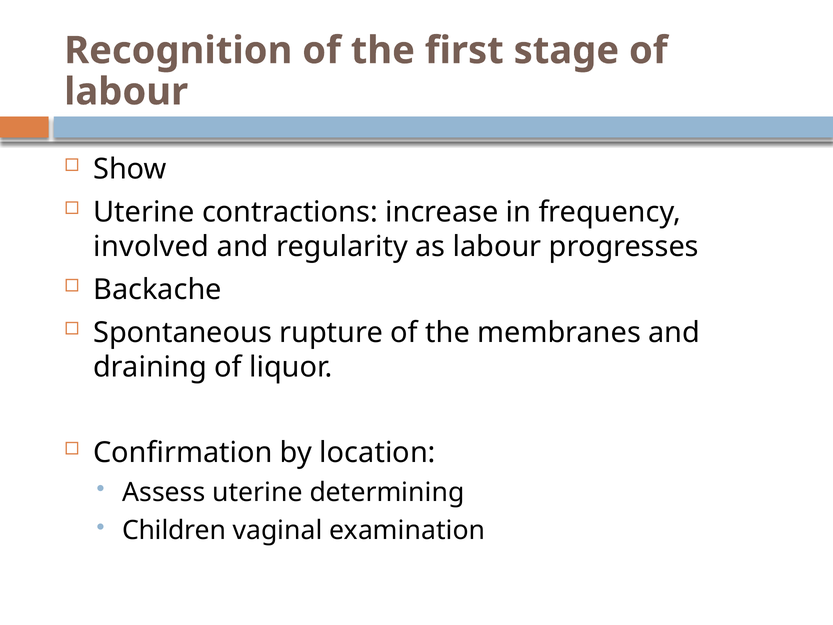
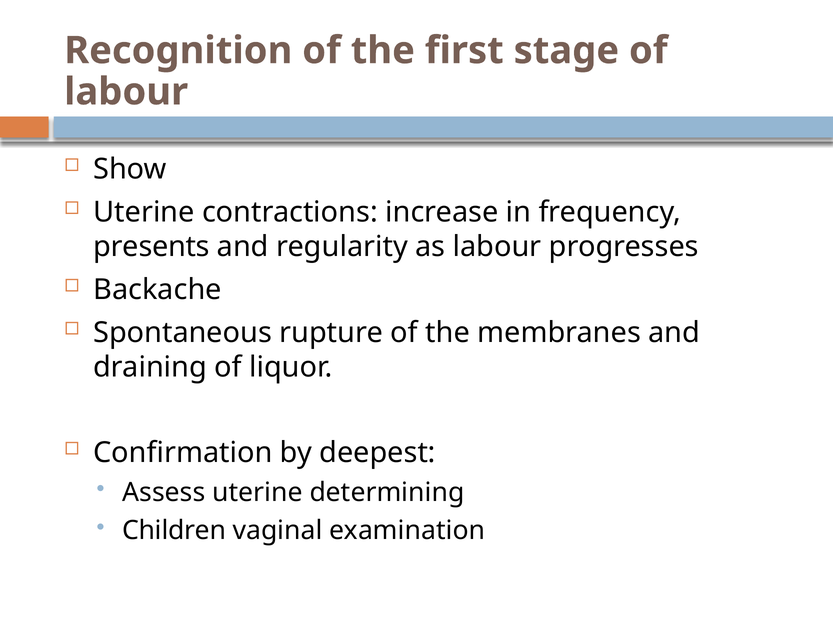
involved: involved -> presents
location: location -> deepest
